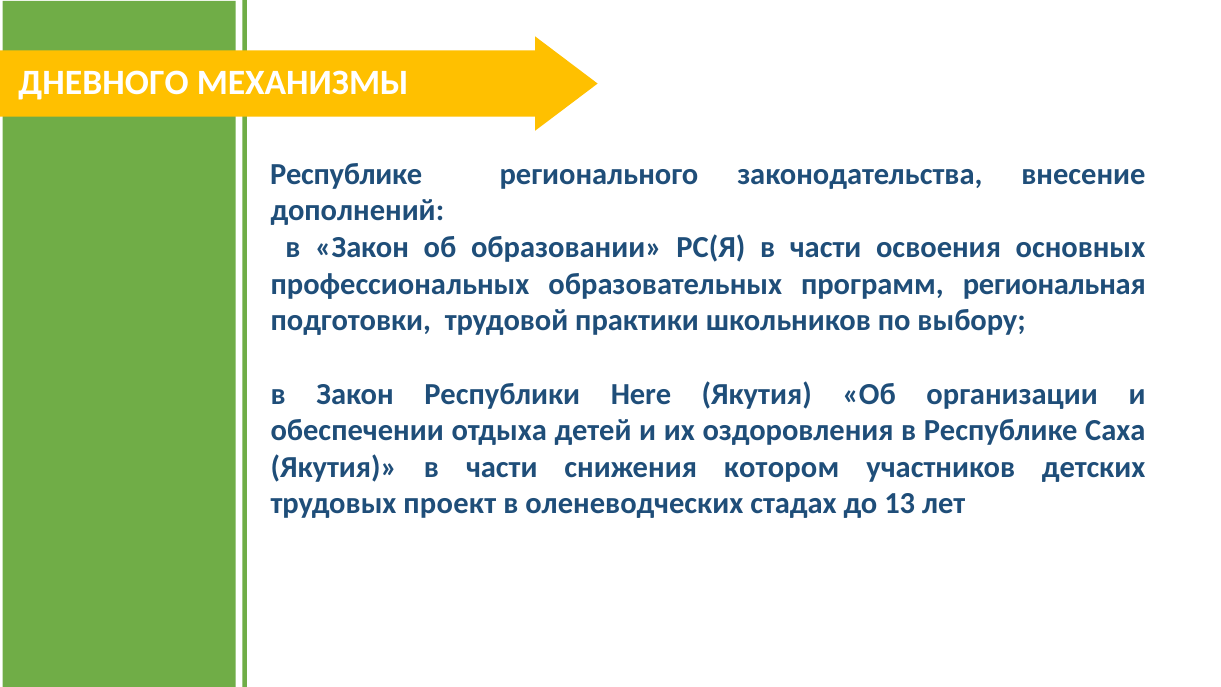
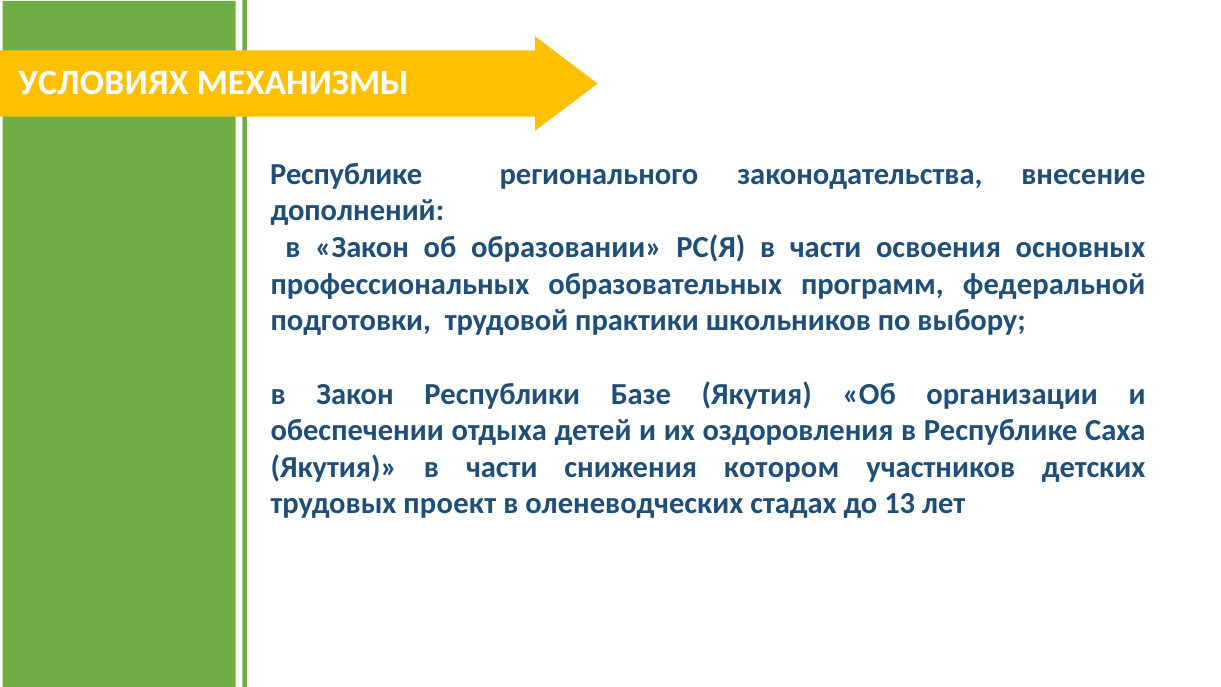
ДНЕВНОГО: ДНЕВНОГО -> УСЛОВИЯХ
региональная: региональная -> федеральной
Here: Here -> Базе
